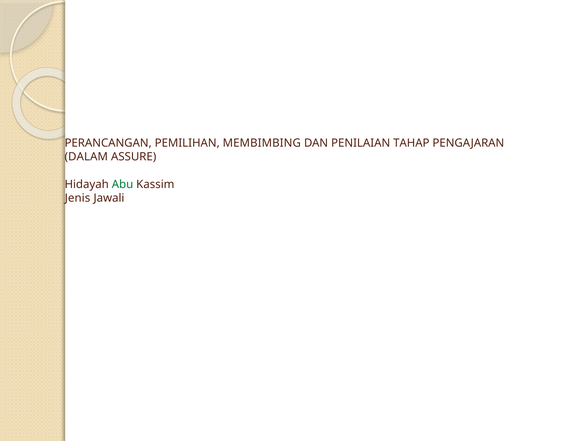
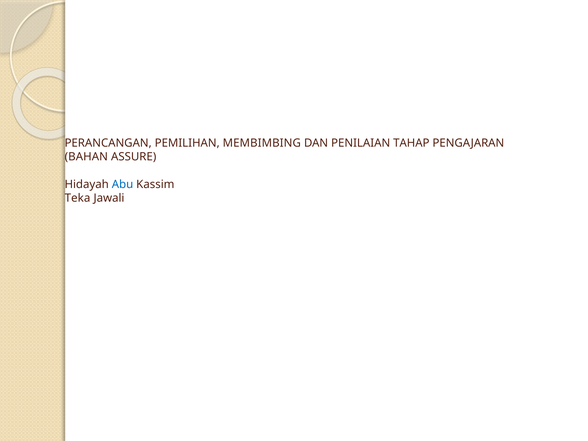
DALAM: DALAM -> BAHAN
Abu colour: green -> blue
Jenis: Jenis -> Teka
